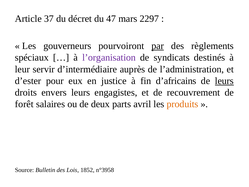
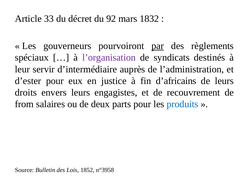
37: 37 -> 33
47: 47 -> 92
2297: 2297 -> 1832
leurs at (224, 81) underline: present -> none
forêt: forêt -> from
parts avril: avril -> pour
produits colour: orange -> blue
